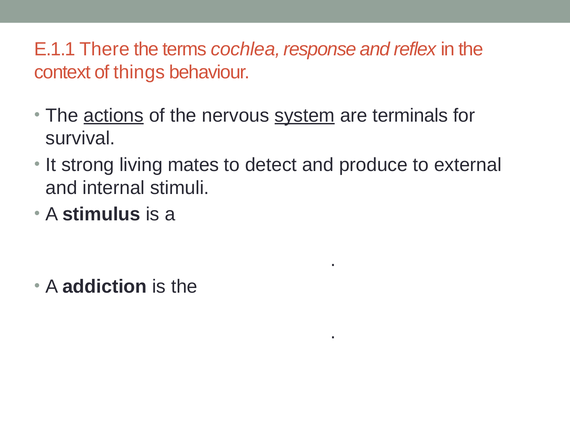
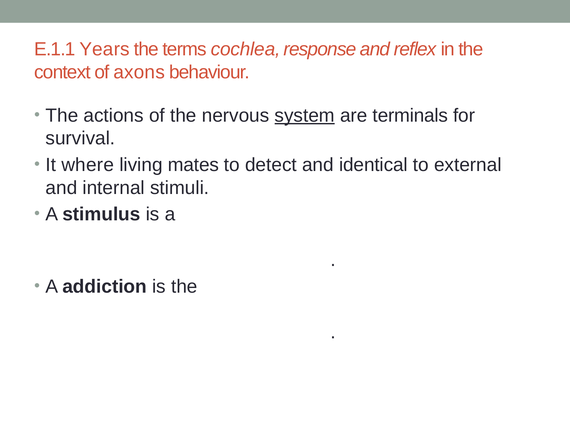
There: There -> Years
things: things -> axons
actions underline: present -> none
strong: strong -> where
produce: produce -> identical
